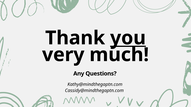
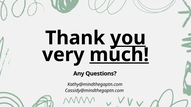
much underline: none -> present
